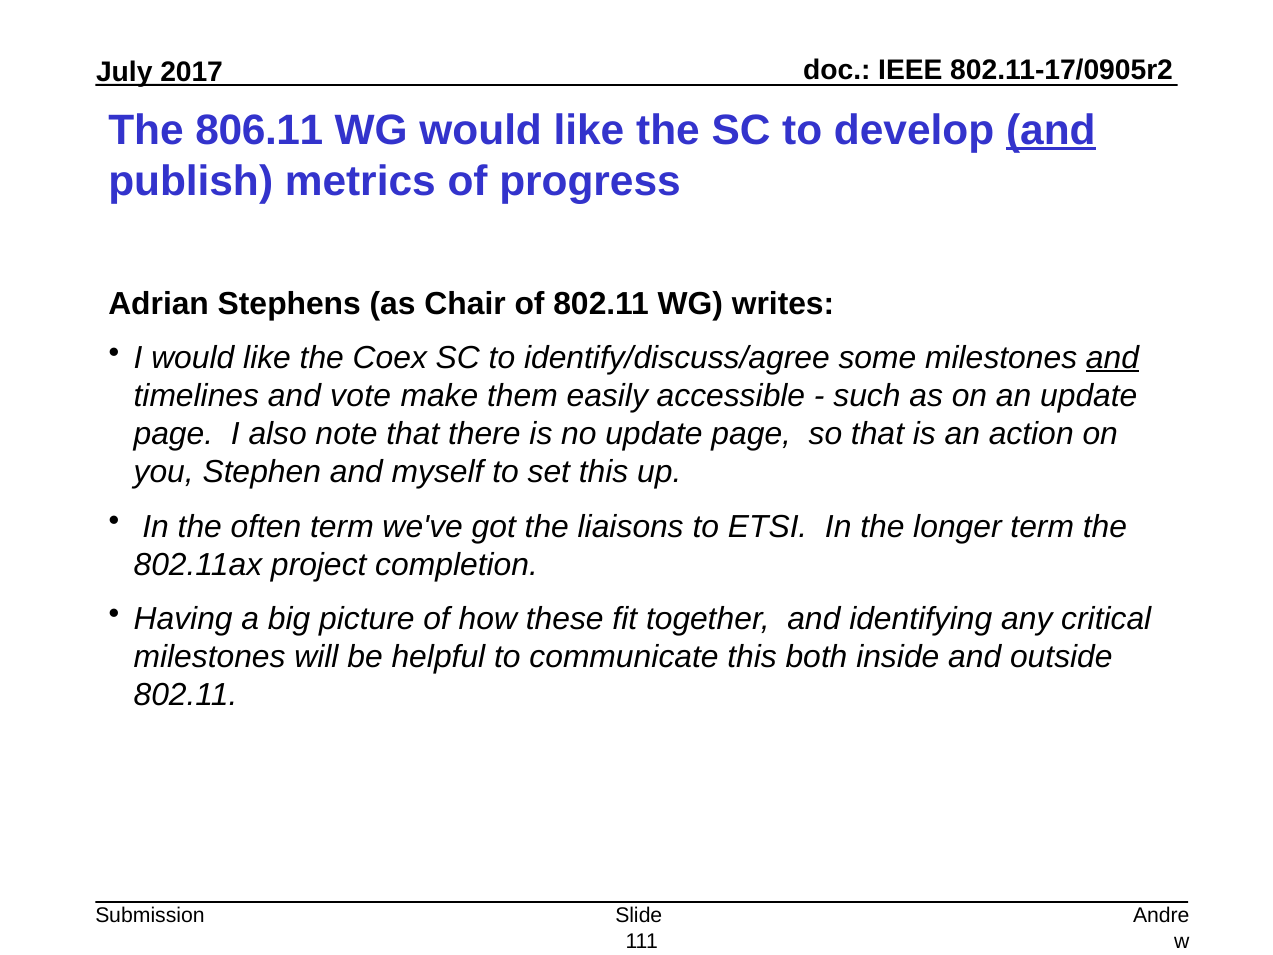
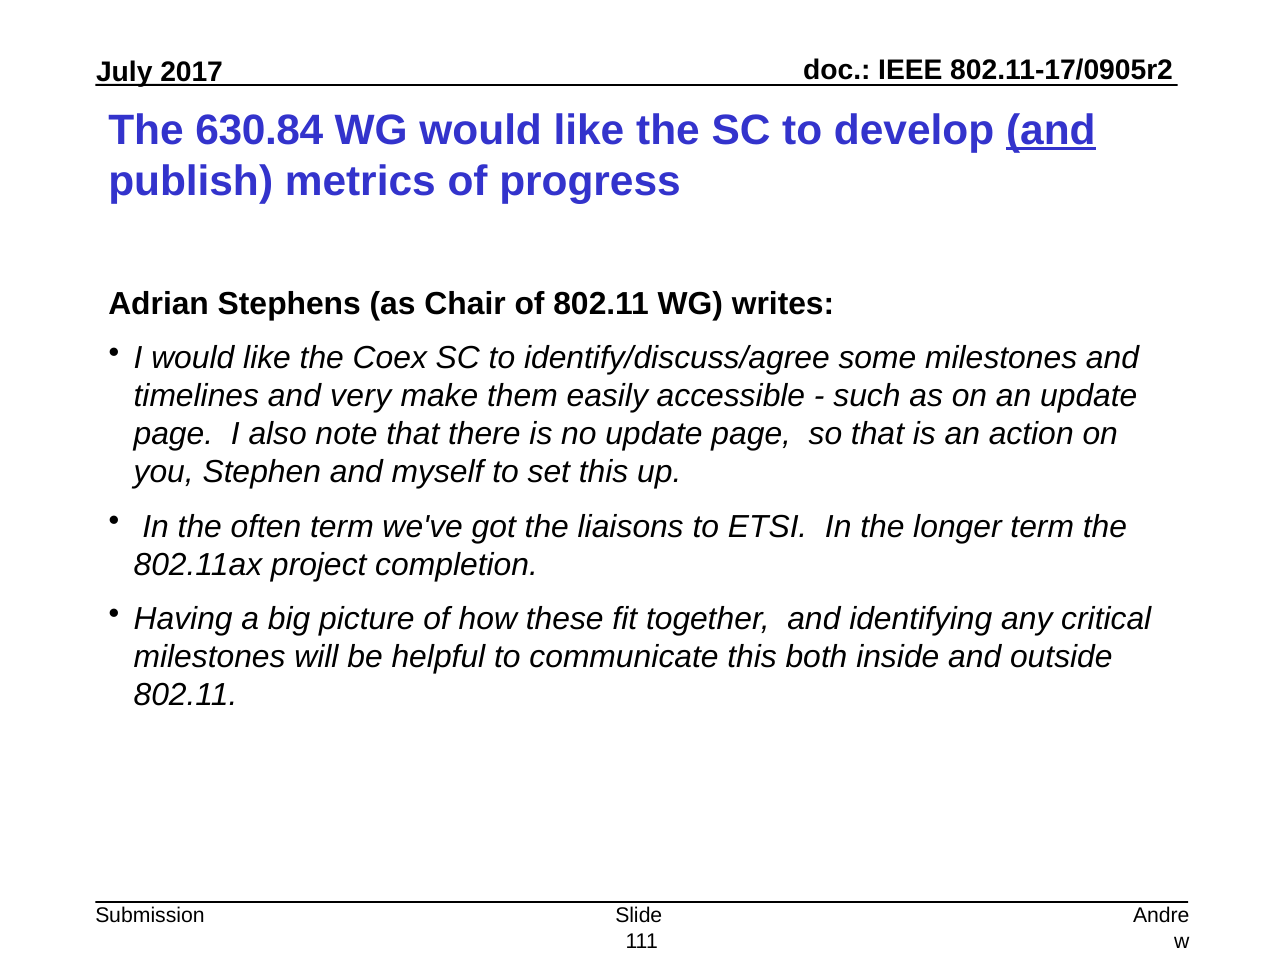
806.11: 806.11 -> 630.84
and at (1112, 358) underline: present -> none
vote: vote -> very
